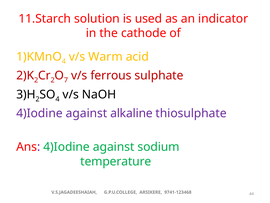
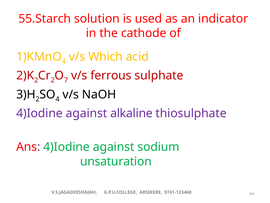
11.Starch: 11.Starch -> 55.Starch
Warm: Warm -> Which
temperature: temperature -> unsaturation
